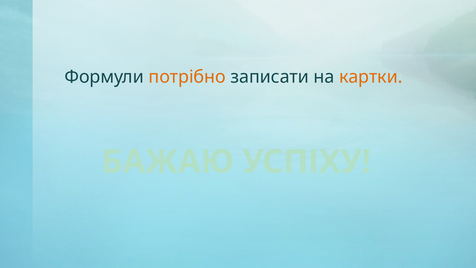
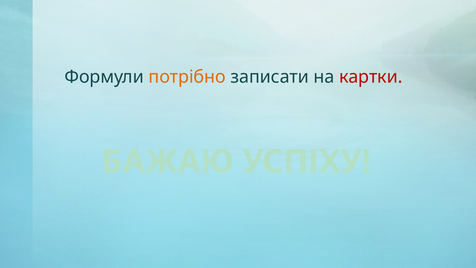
картки colour: orange -> red
